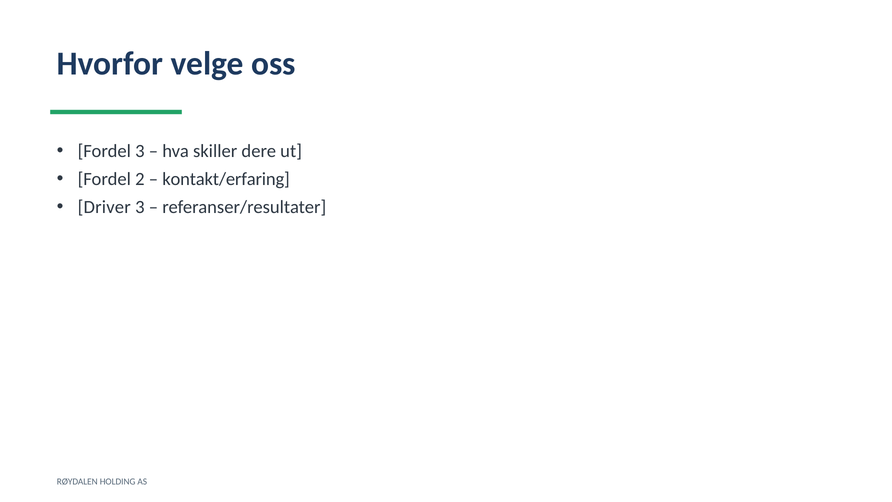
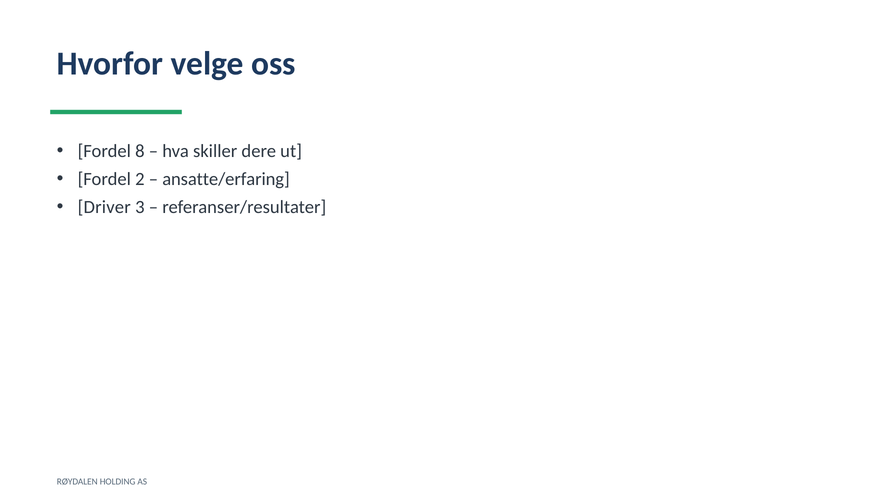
Fordel 3: 3 -> 8
kontakt/erfaring: kontakt/erfaring -> ansatte/erfaring
